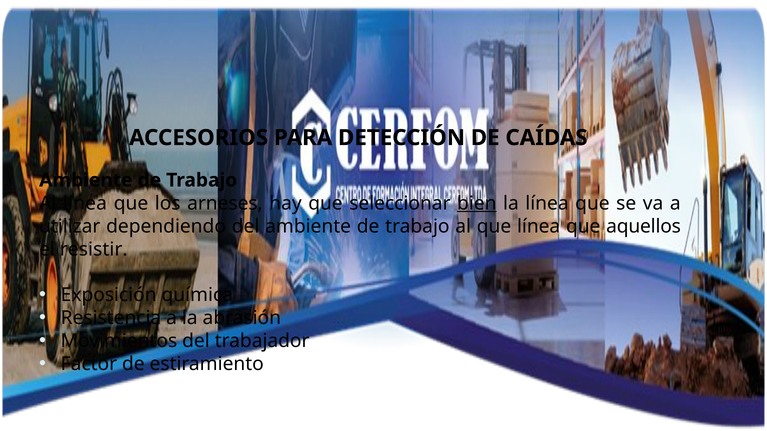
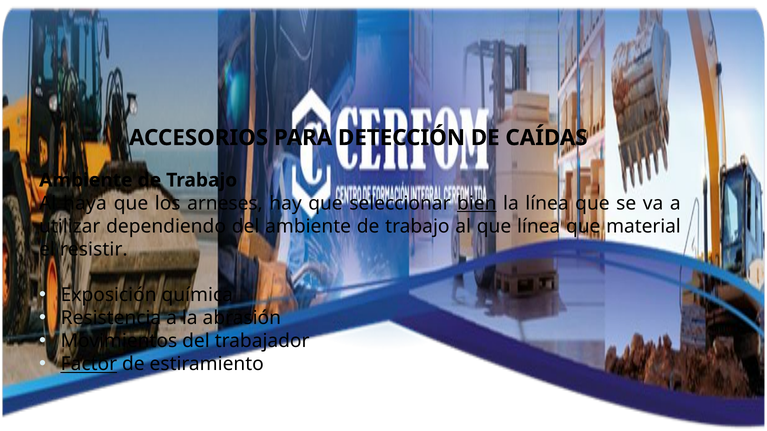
Al línea: línea -> haya
aquellos: aquellos -> material
Factor underline: none -> present
